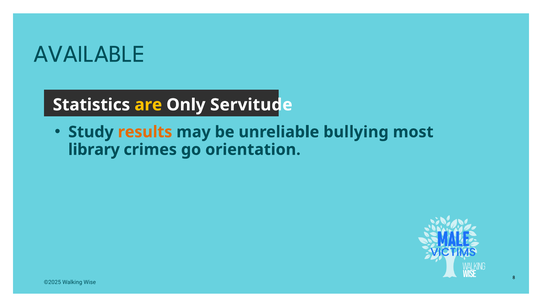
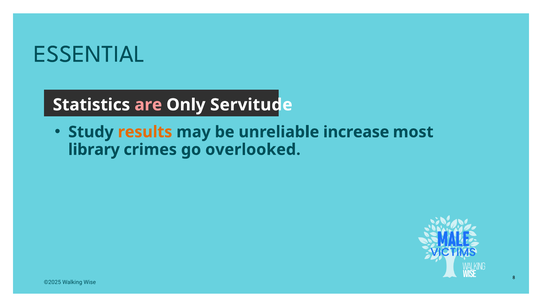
AVAILABLE: AVAILABLE -> ESSENTIAL
are colour: yellow -> pink
bullying: bullying -> increase
orientation: orientation -> overlooked
